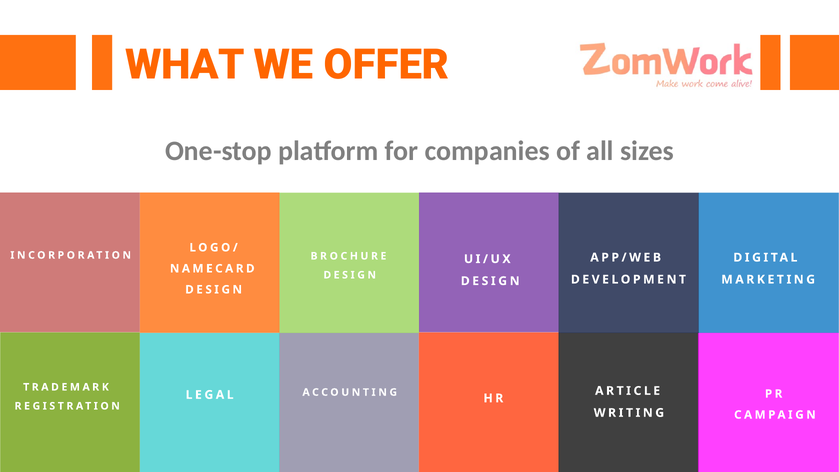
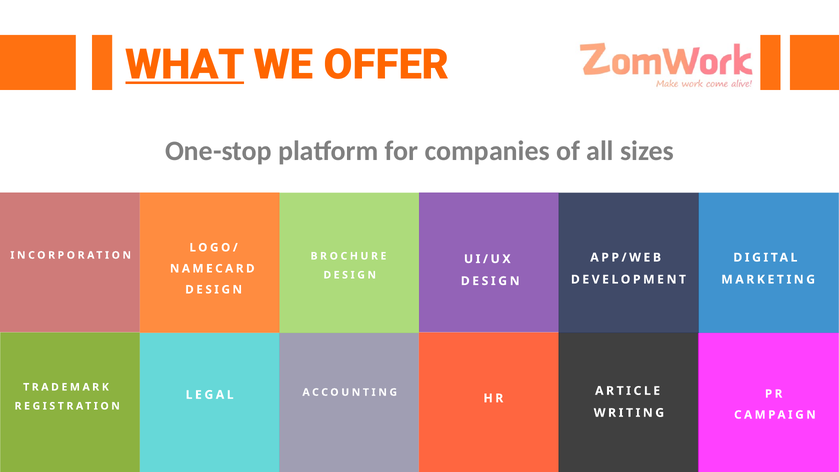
WHAT underline: none -> present
